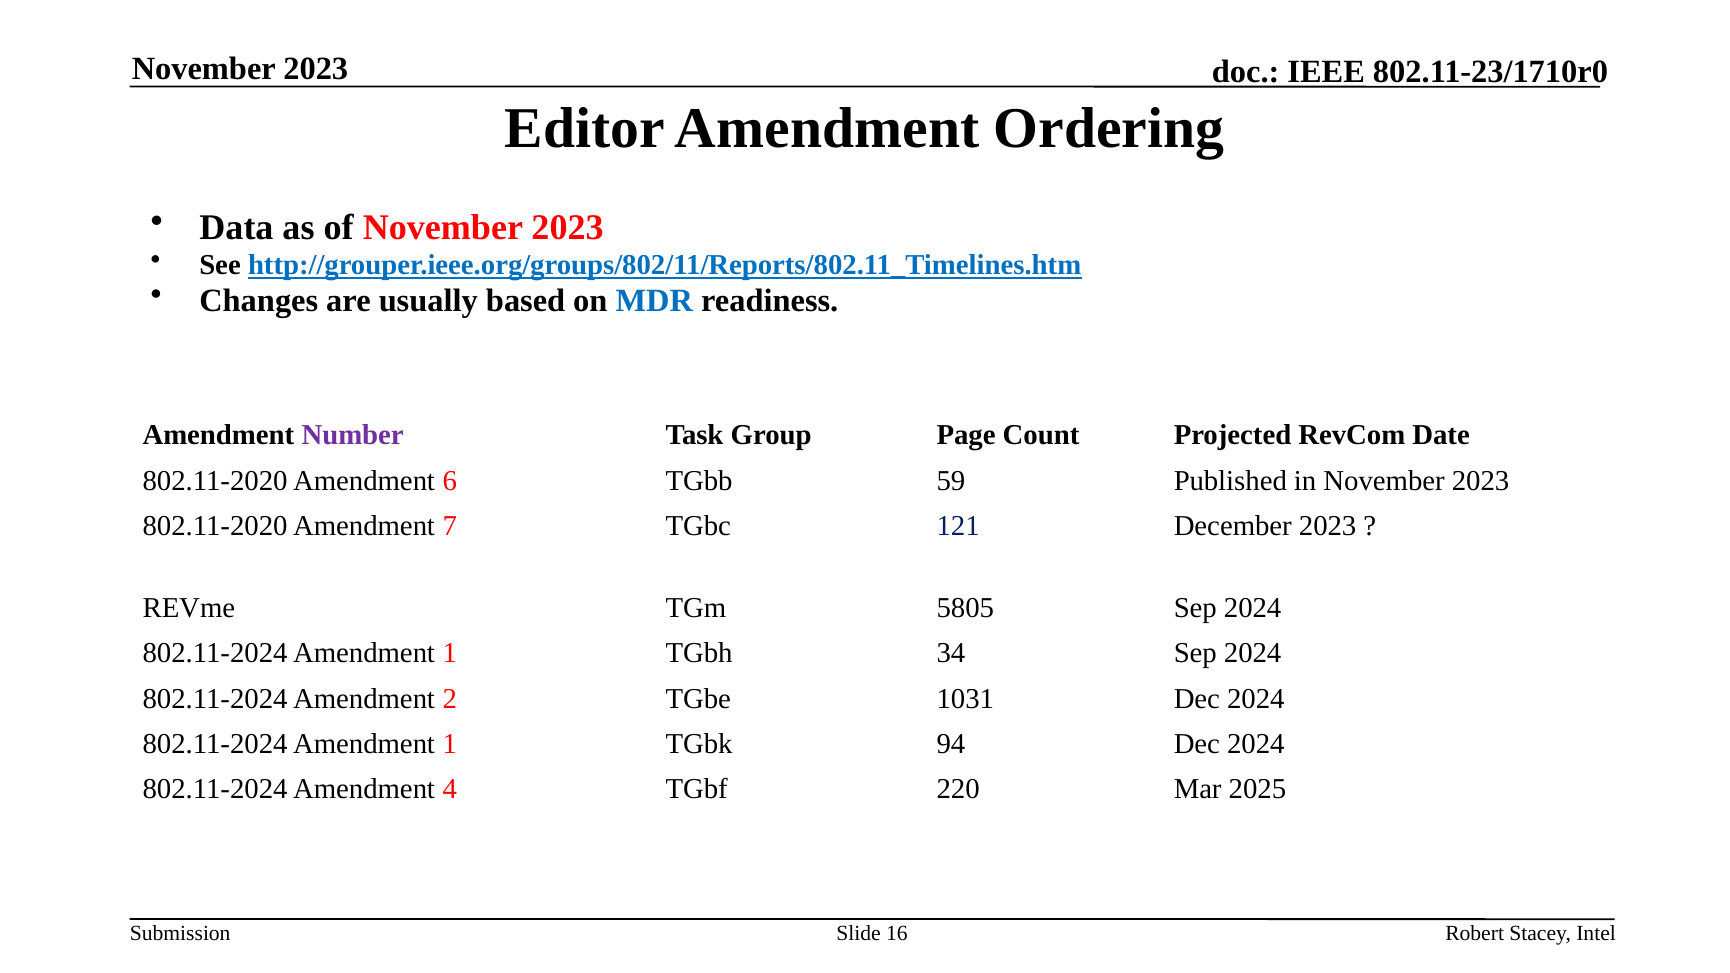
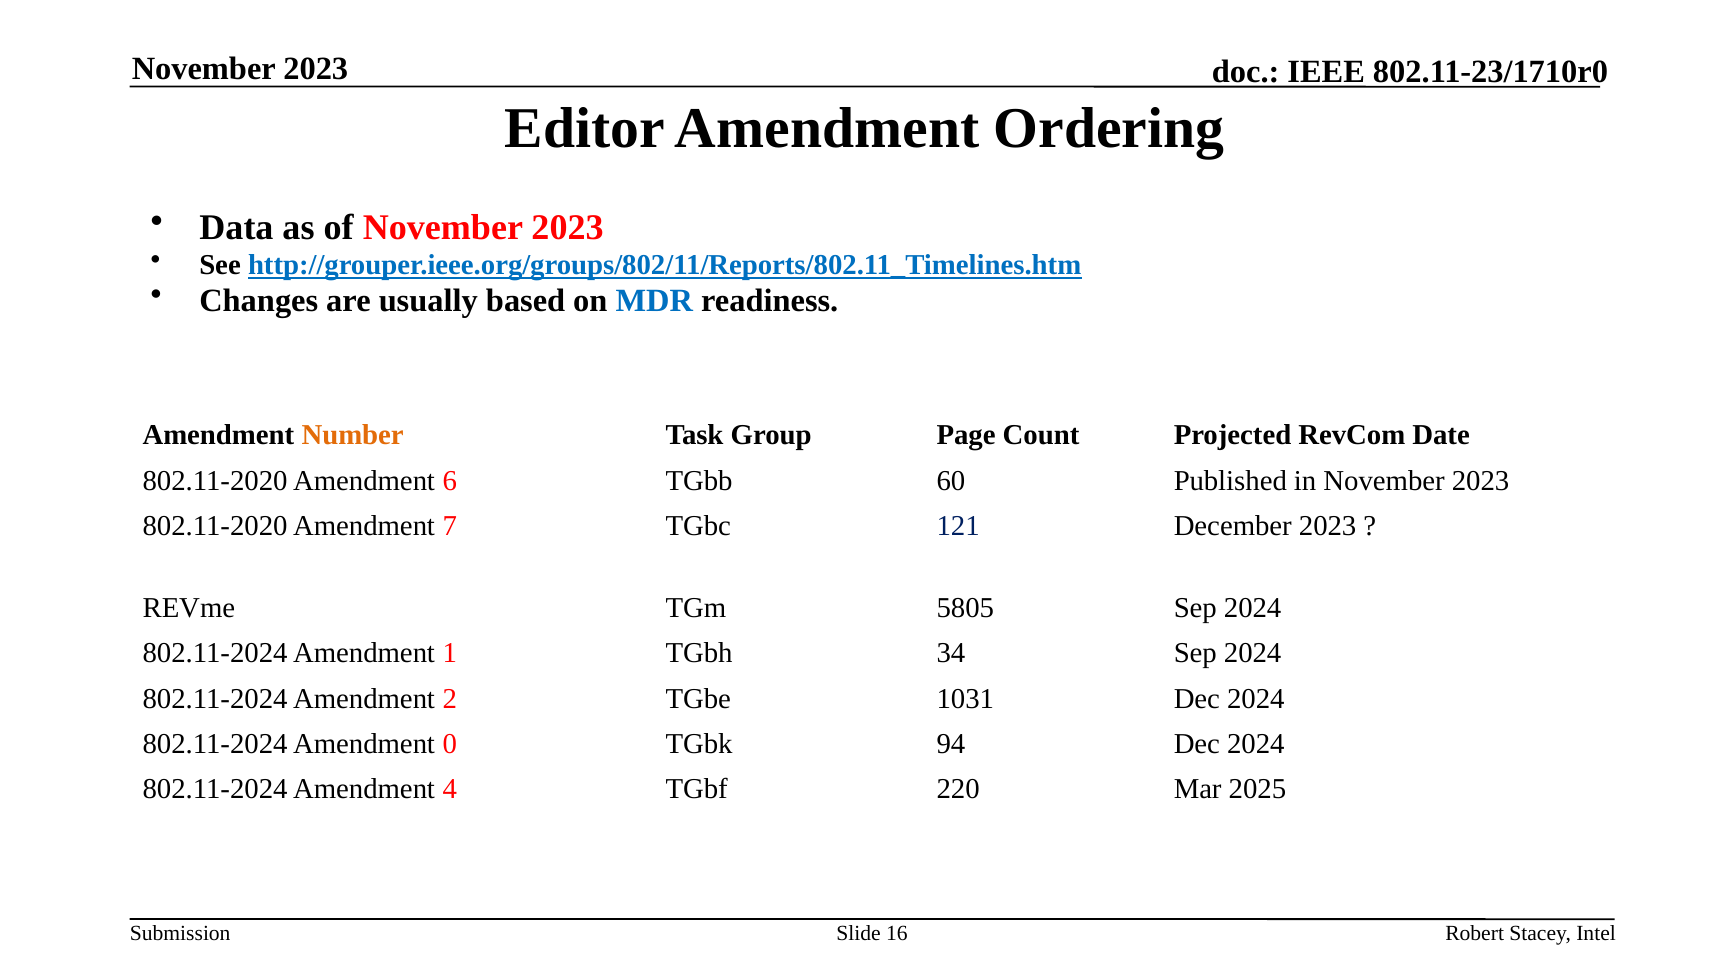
Number colour: purple -> orange
59: 59 -> 60
1 at (450, 744): 1 -> 0
